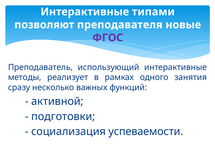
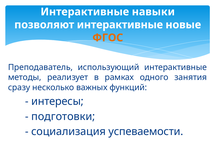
типами: типами -> навыки
позволяют преподавателя: преподавателя -> интерактивные
ФГОС colour: purple -> orange
активной: активной -> интересы
